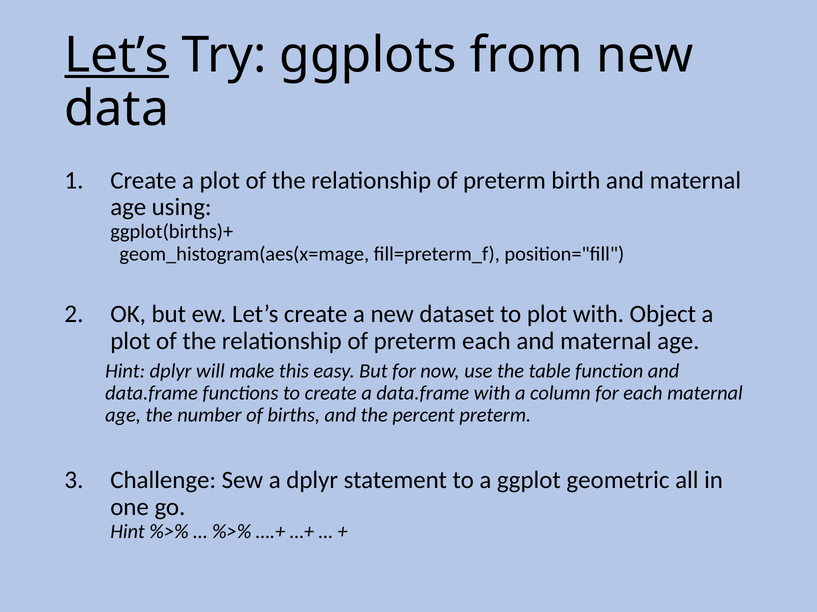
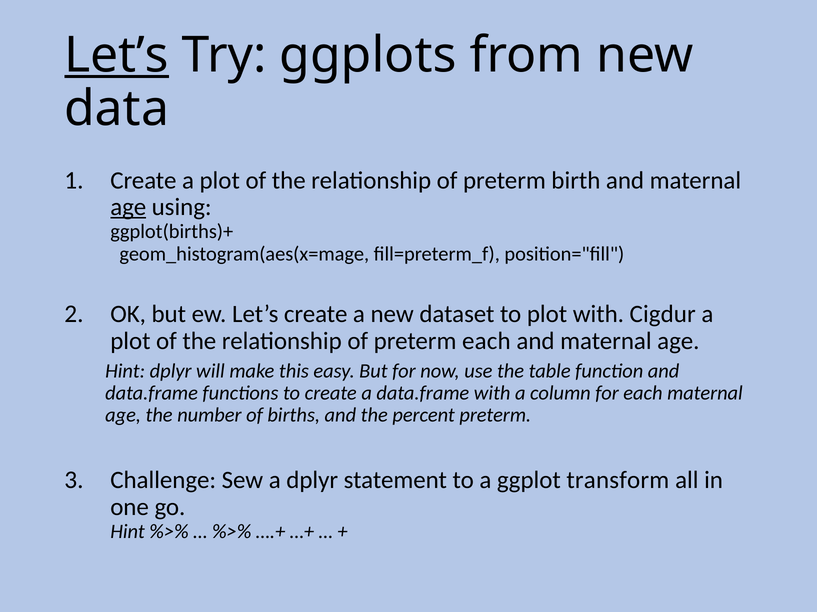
age at (128, 207) underline: none -> present
Object: Object -> Cigdur
geometric: geometric -> transform
